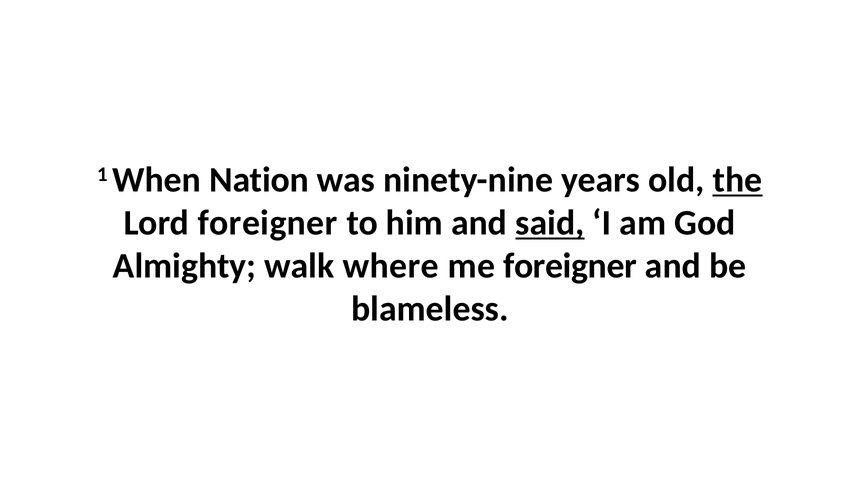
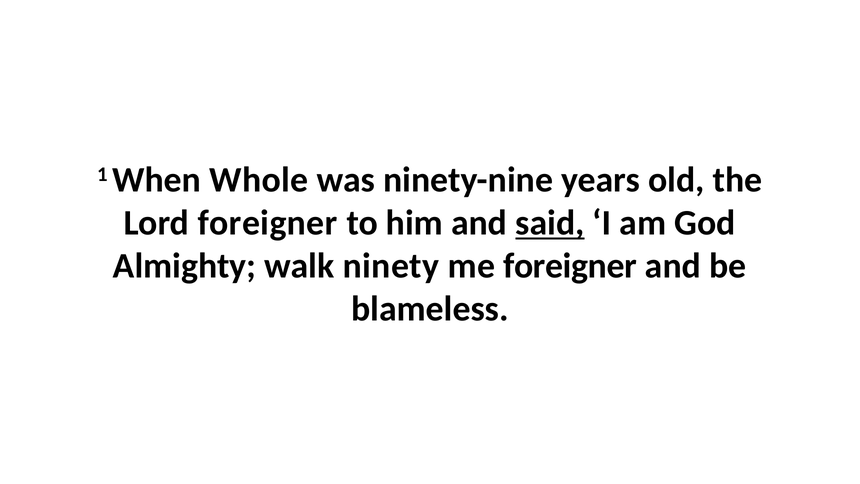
Nation: Nation -> Whole
the underline: present -> none
where: where -> ninety
